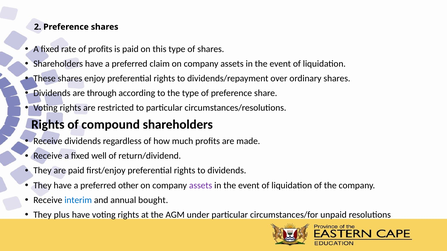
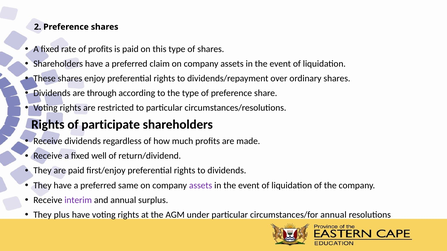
compound: compound -> participate
other: other -> same
interim colour: blue -> purple
bought: bought -> surplus
circumstances/for unpaid: unpaid -> annual
